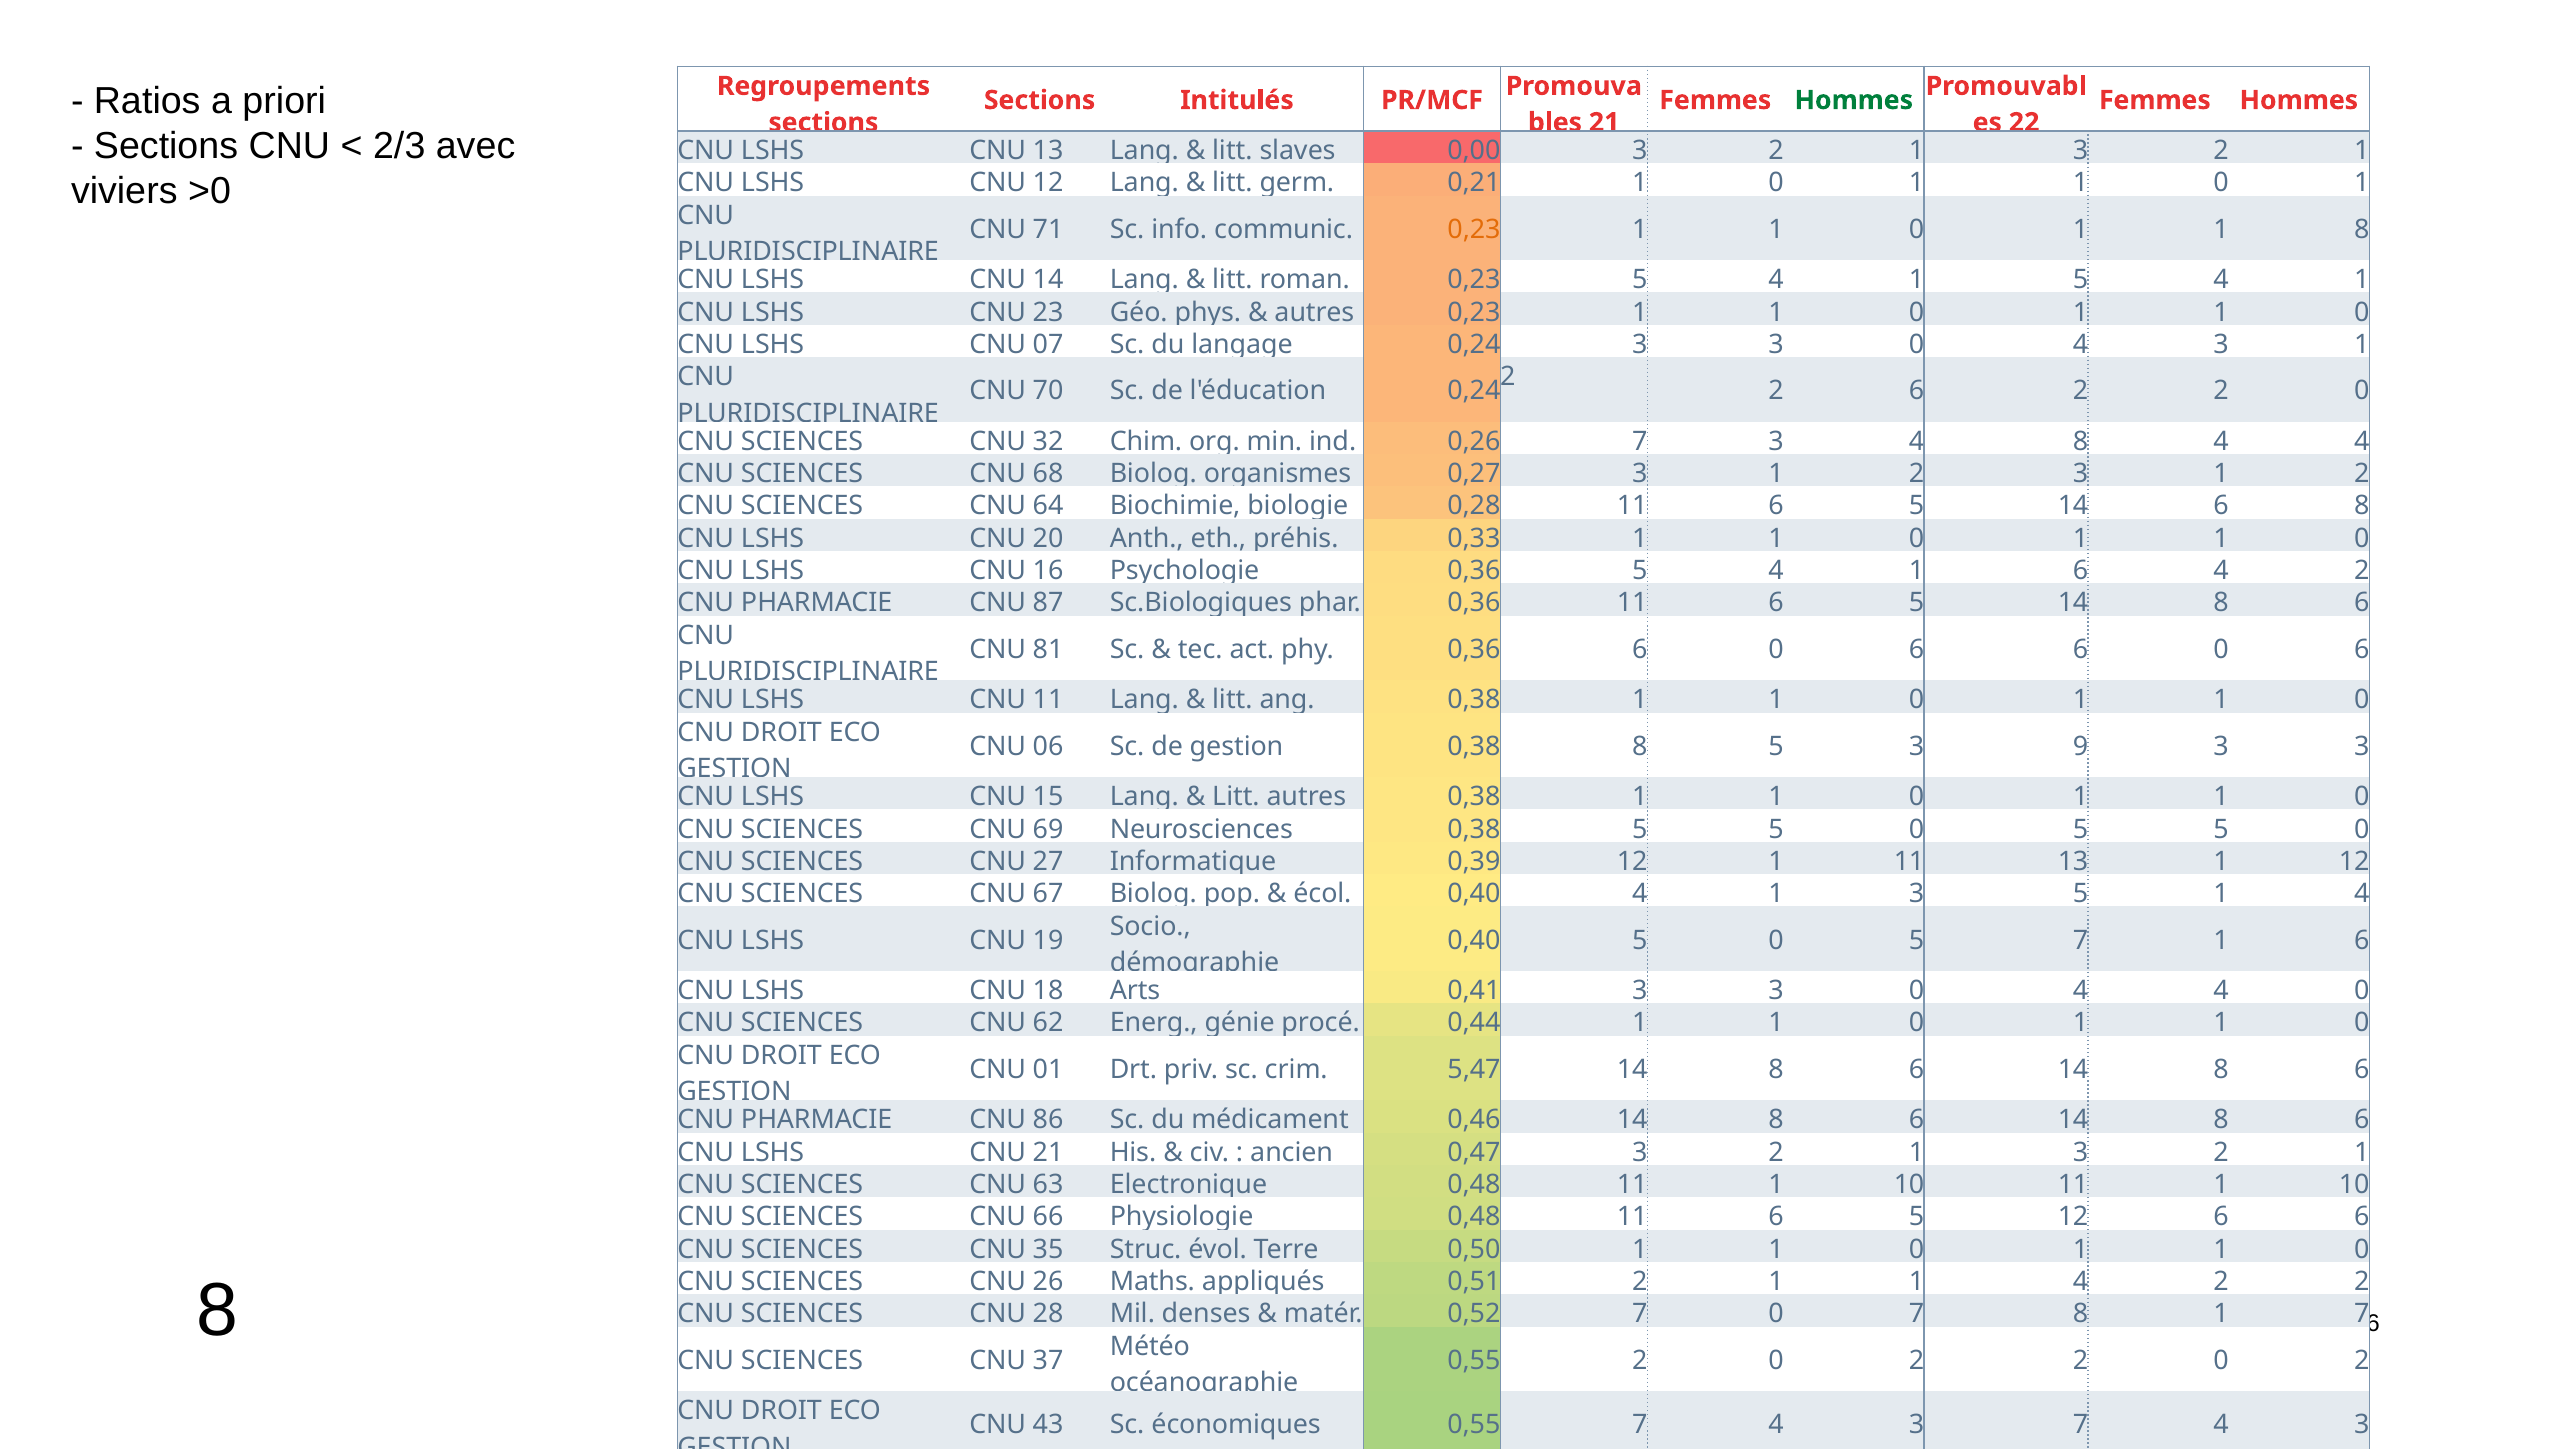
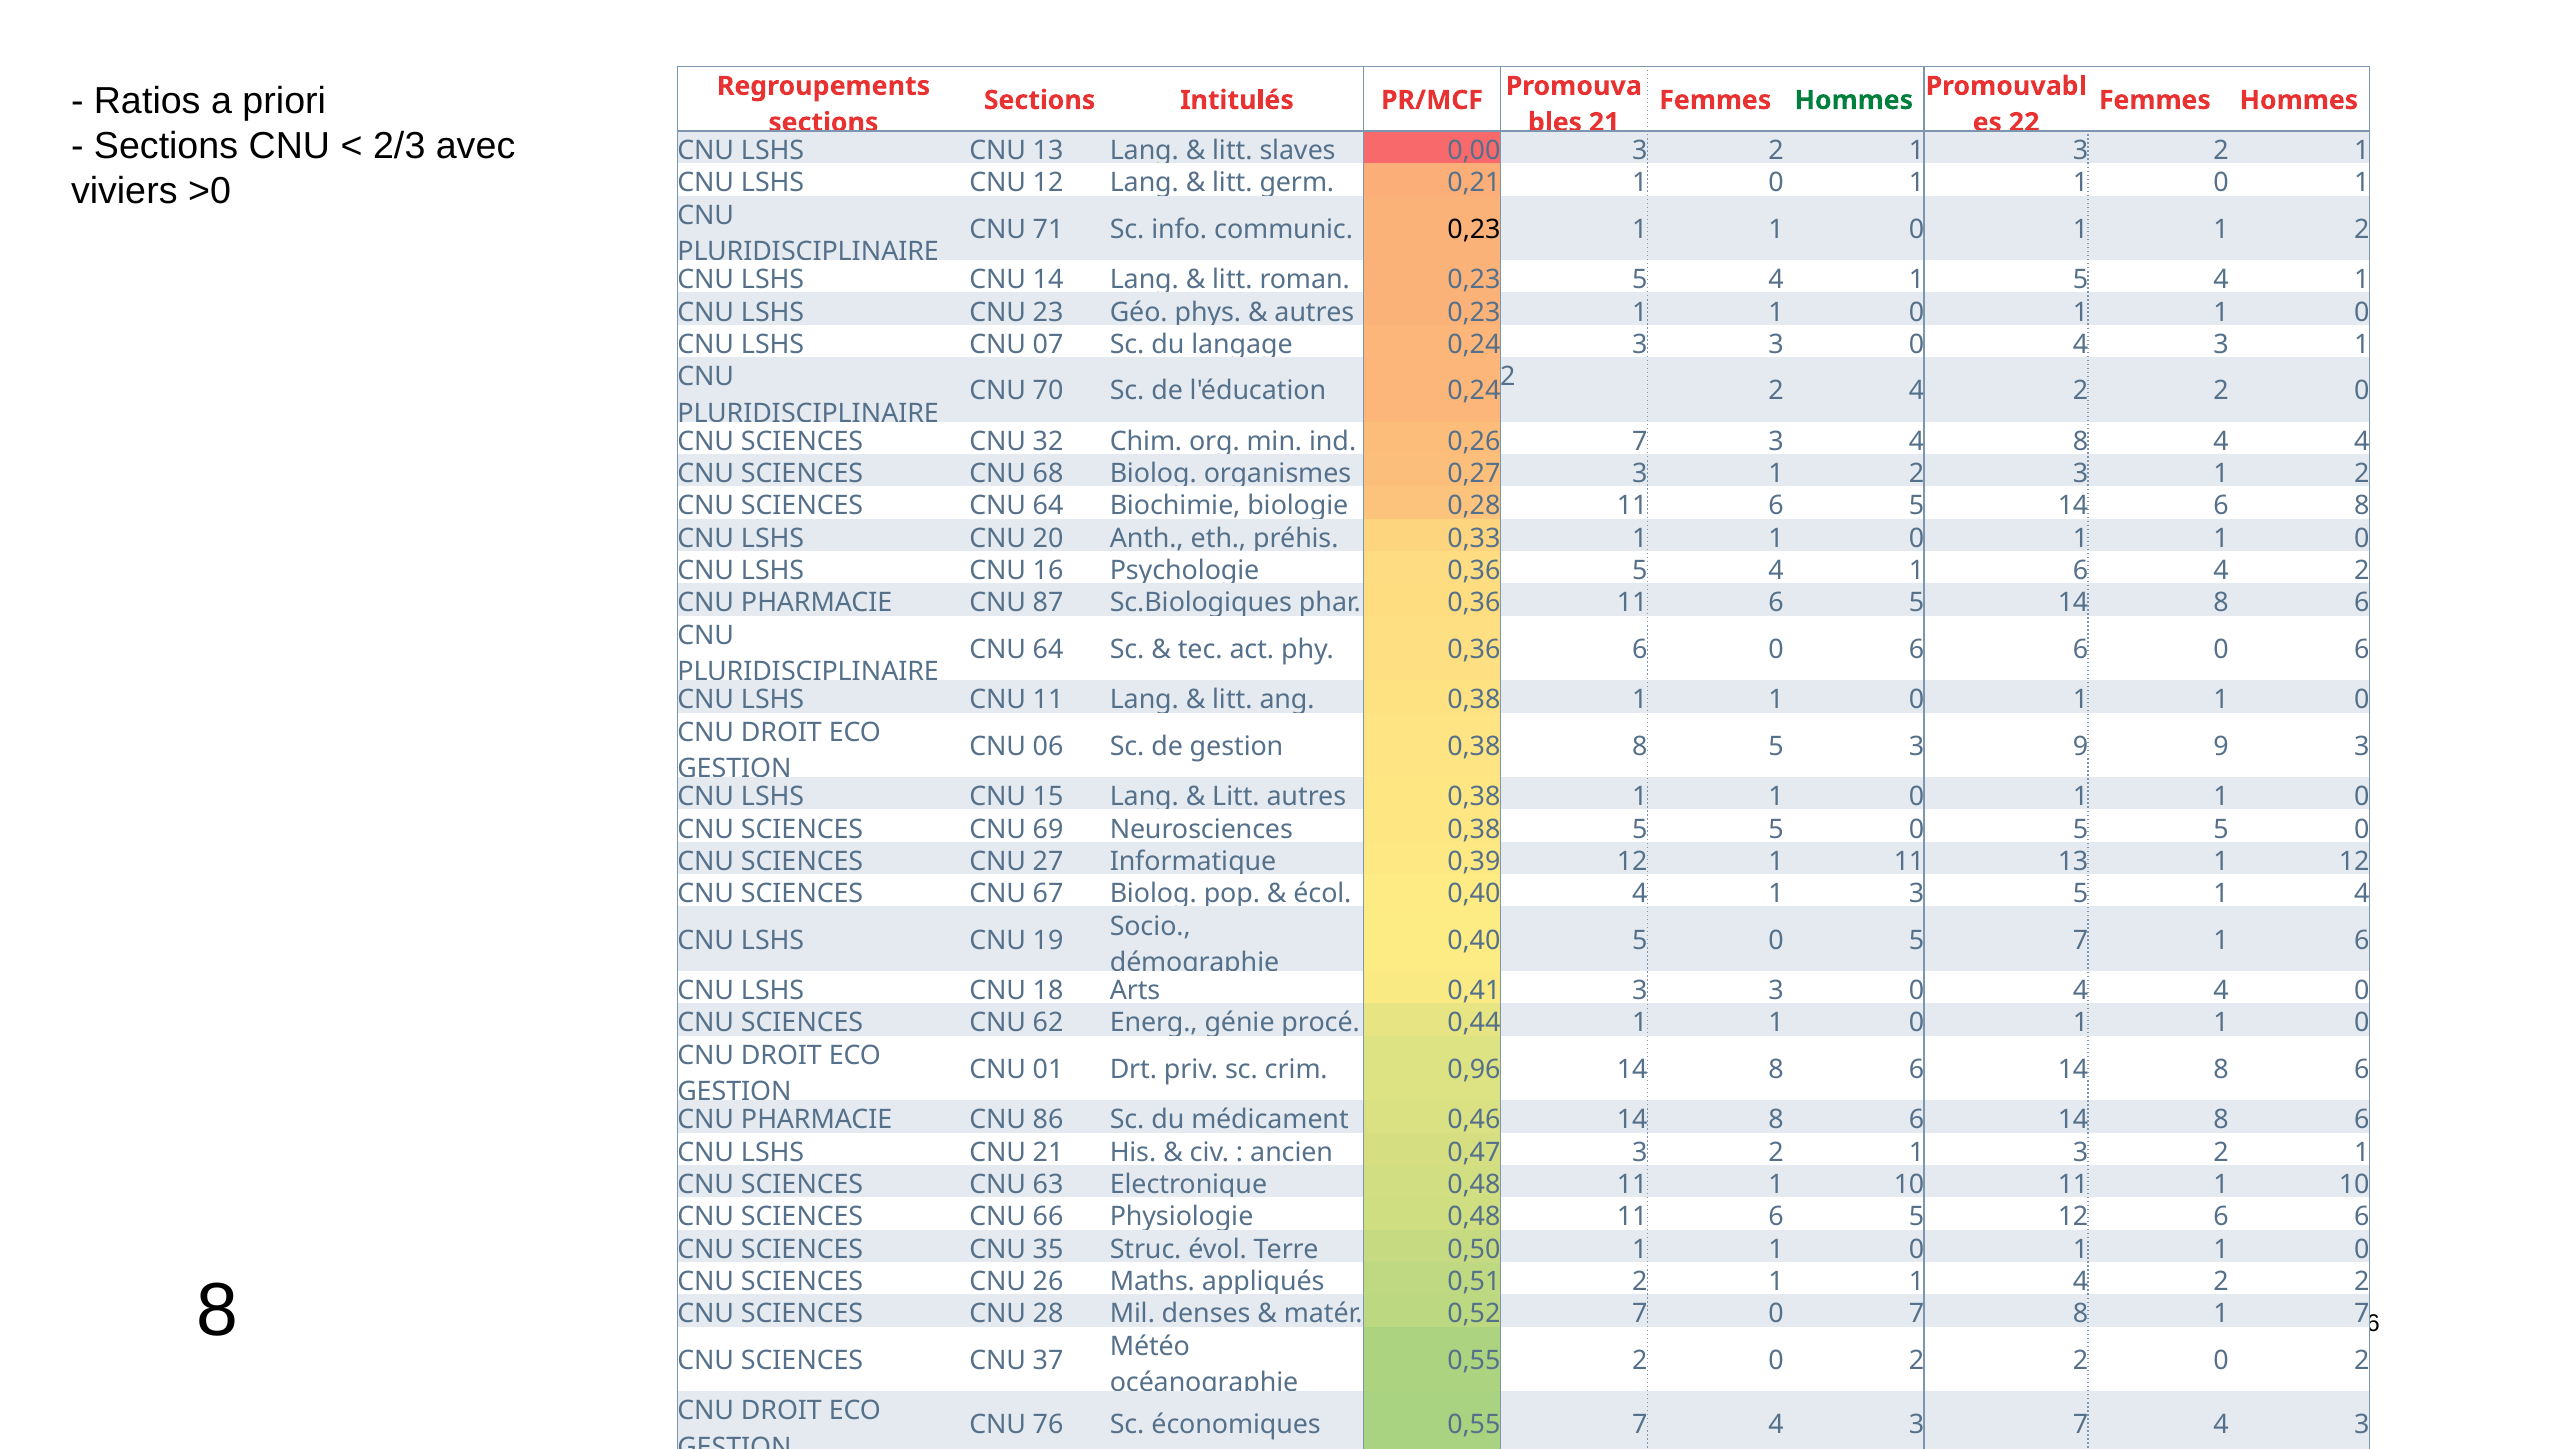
0,23 at (1474, 229) colour: orange -> black
0 1 1 8: 8 -> 2
2 6: 6 -> 4
81 at (1048, 650): 81 -> 64
9 3: 3 -> 9
5,47: 5,47 -> 0,96
43: 43 -> 76
